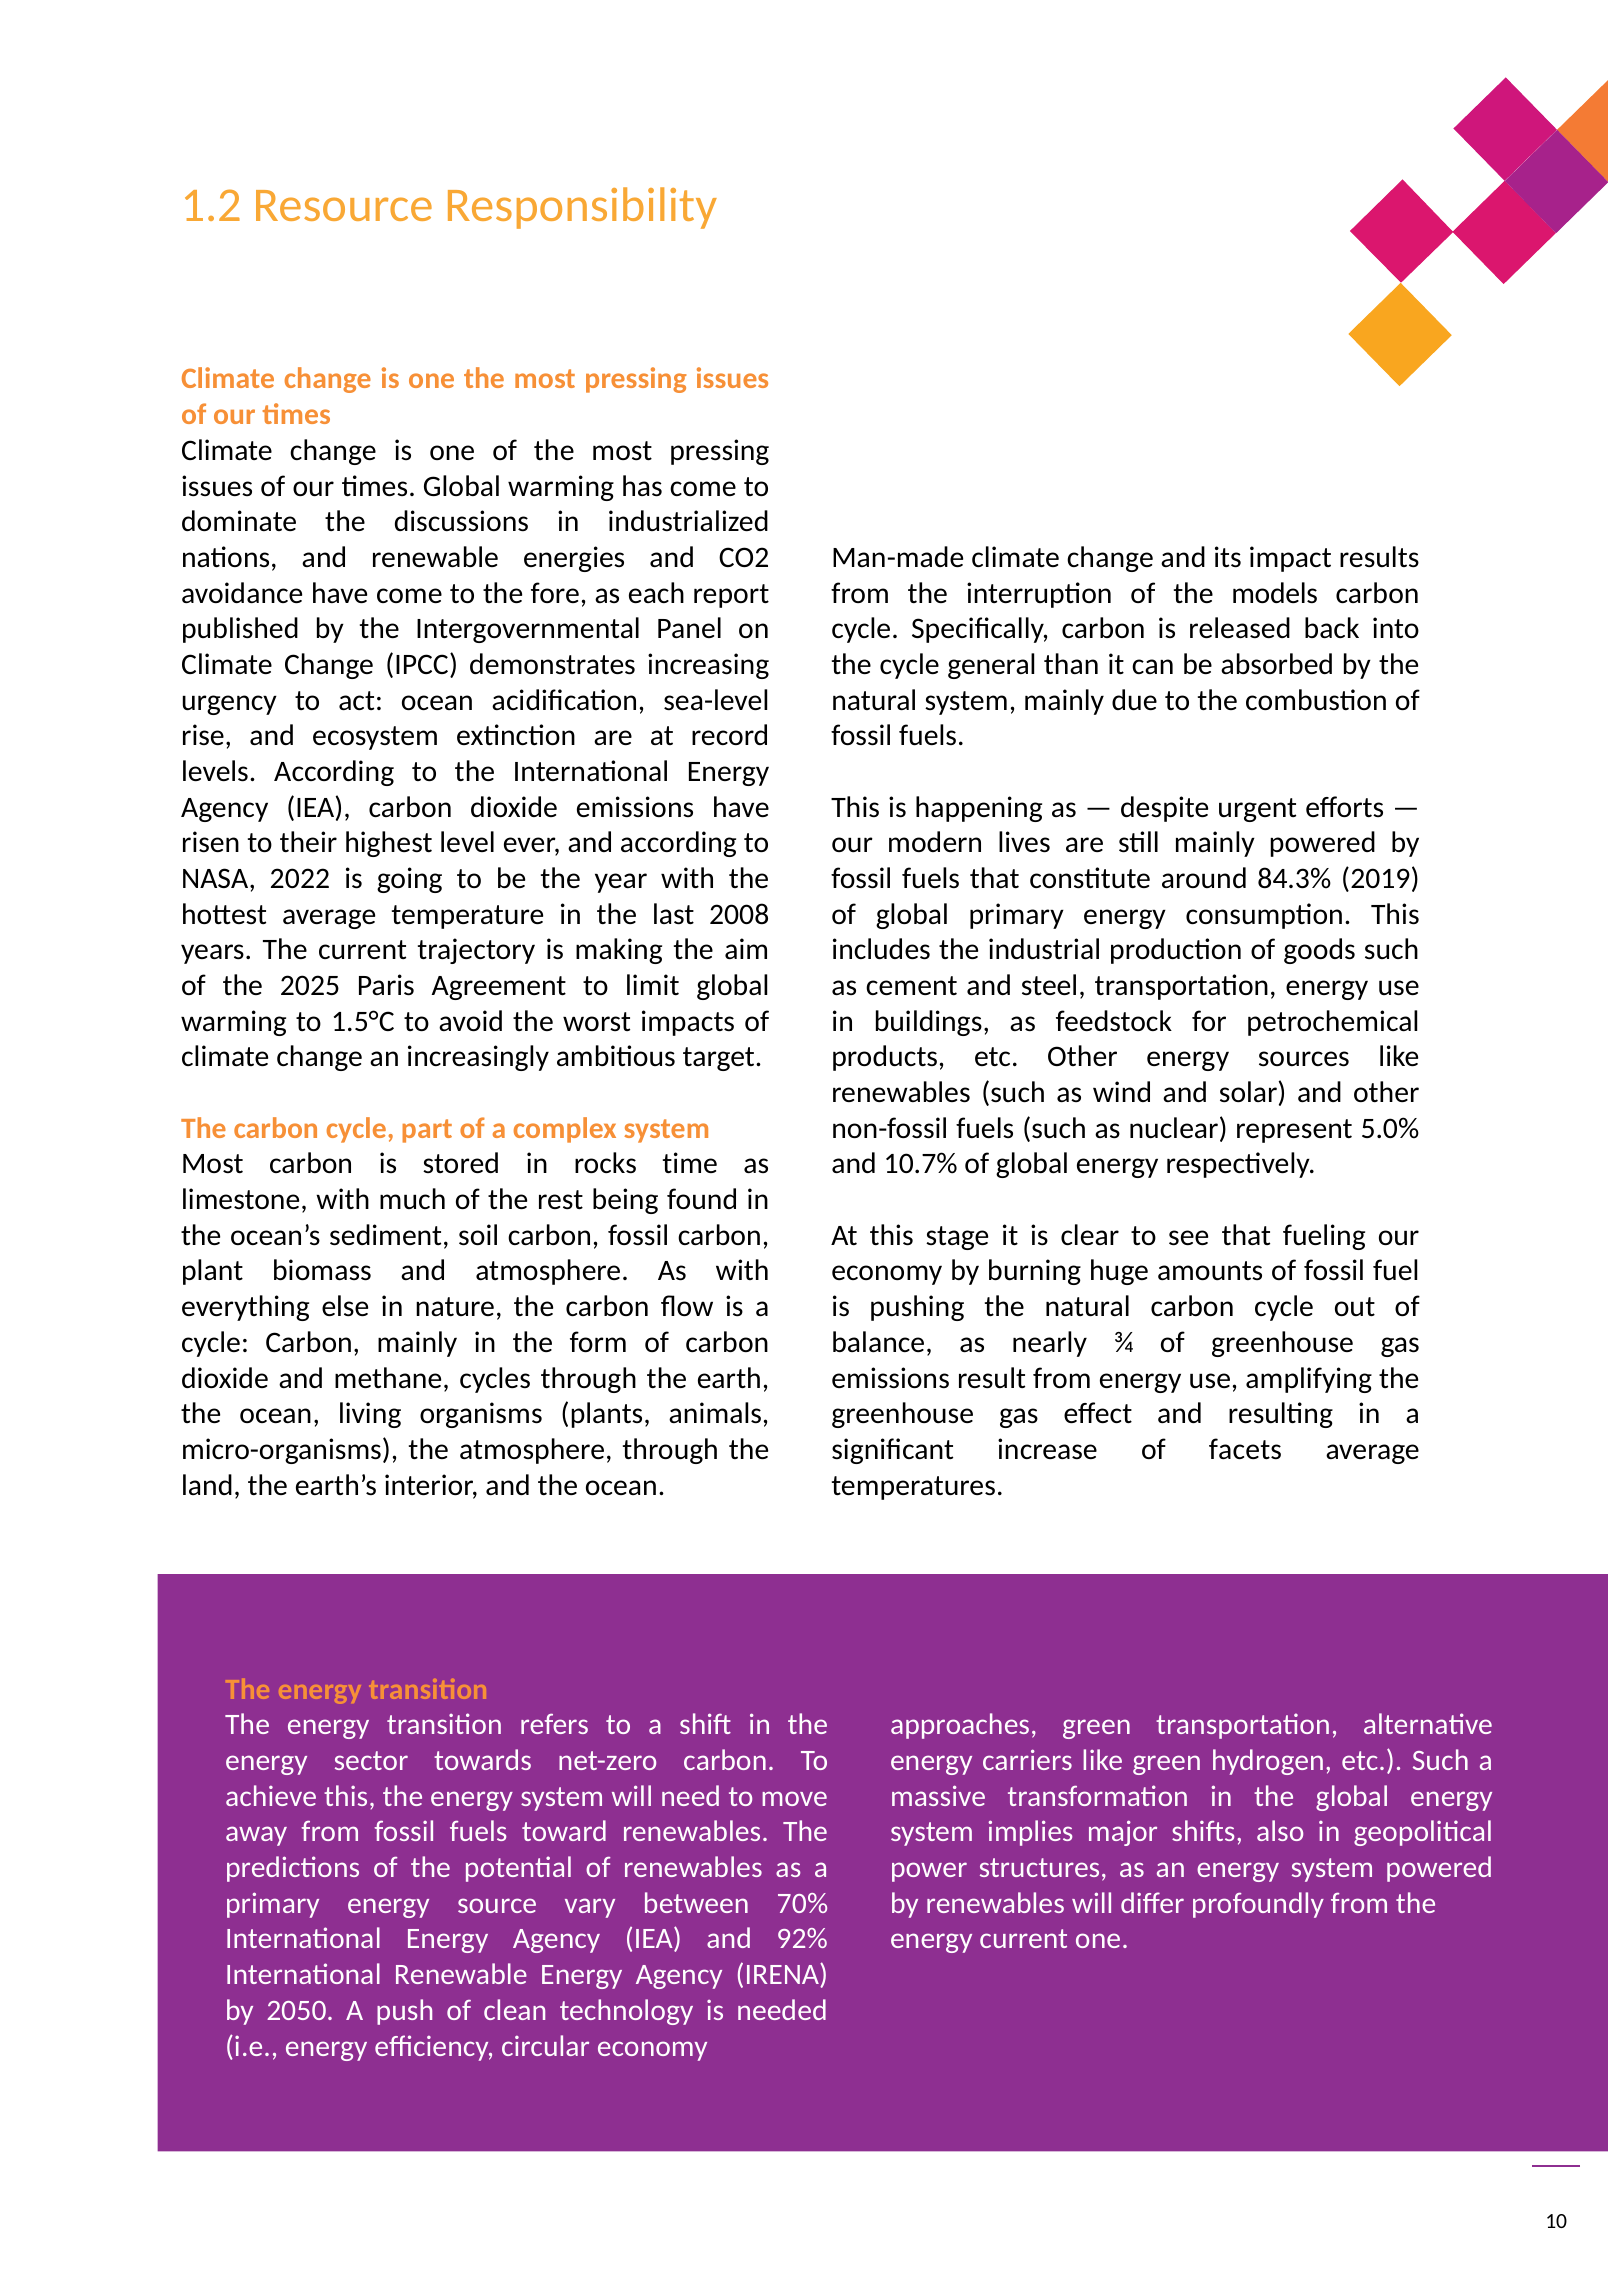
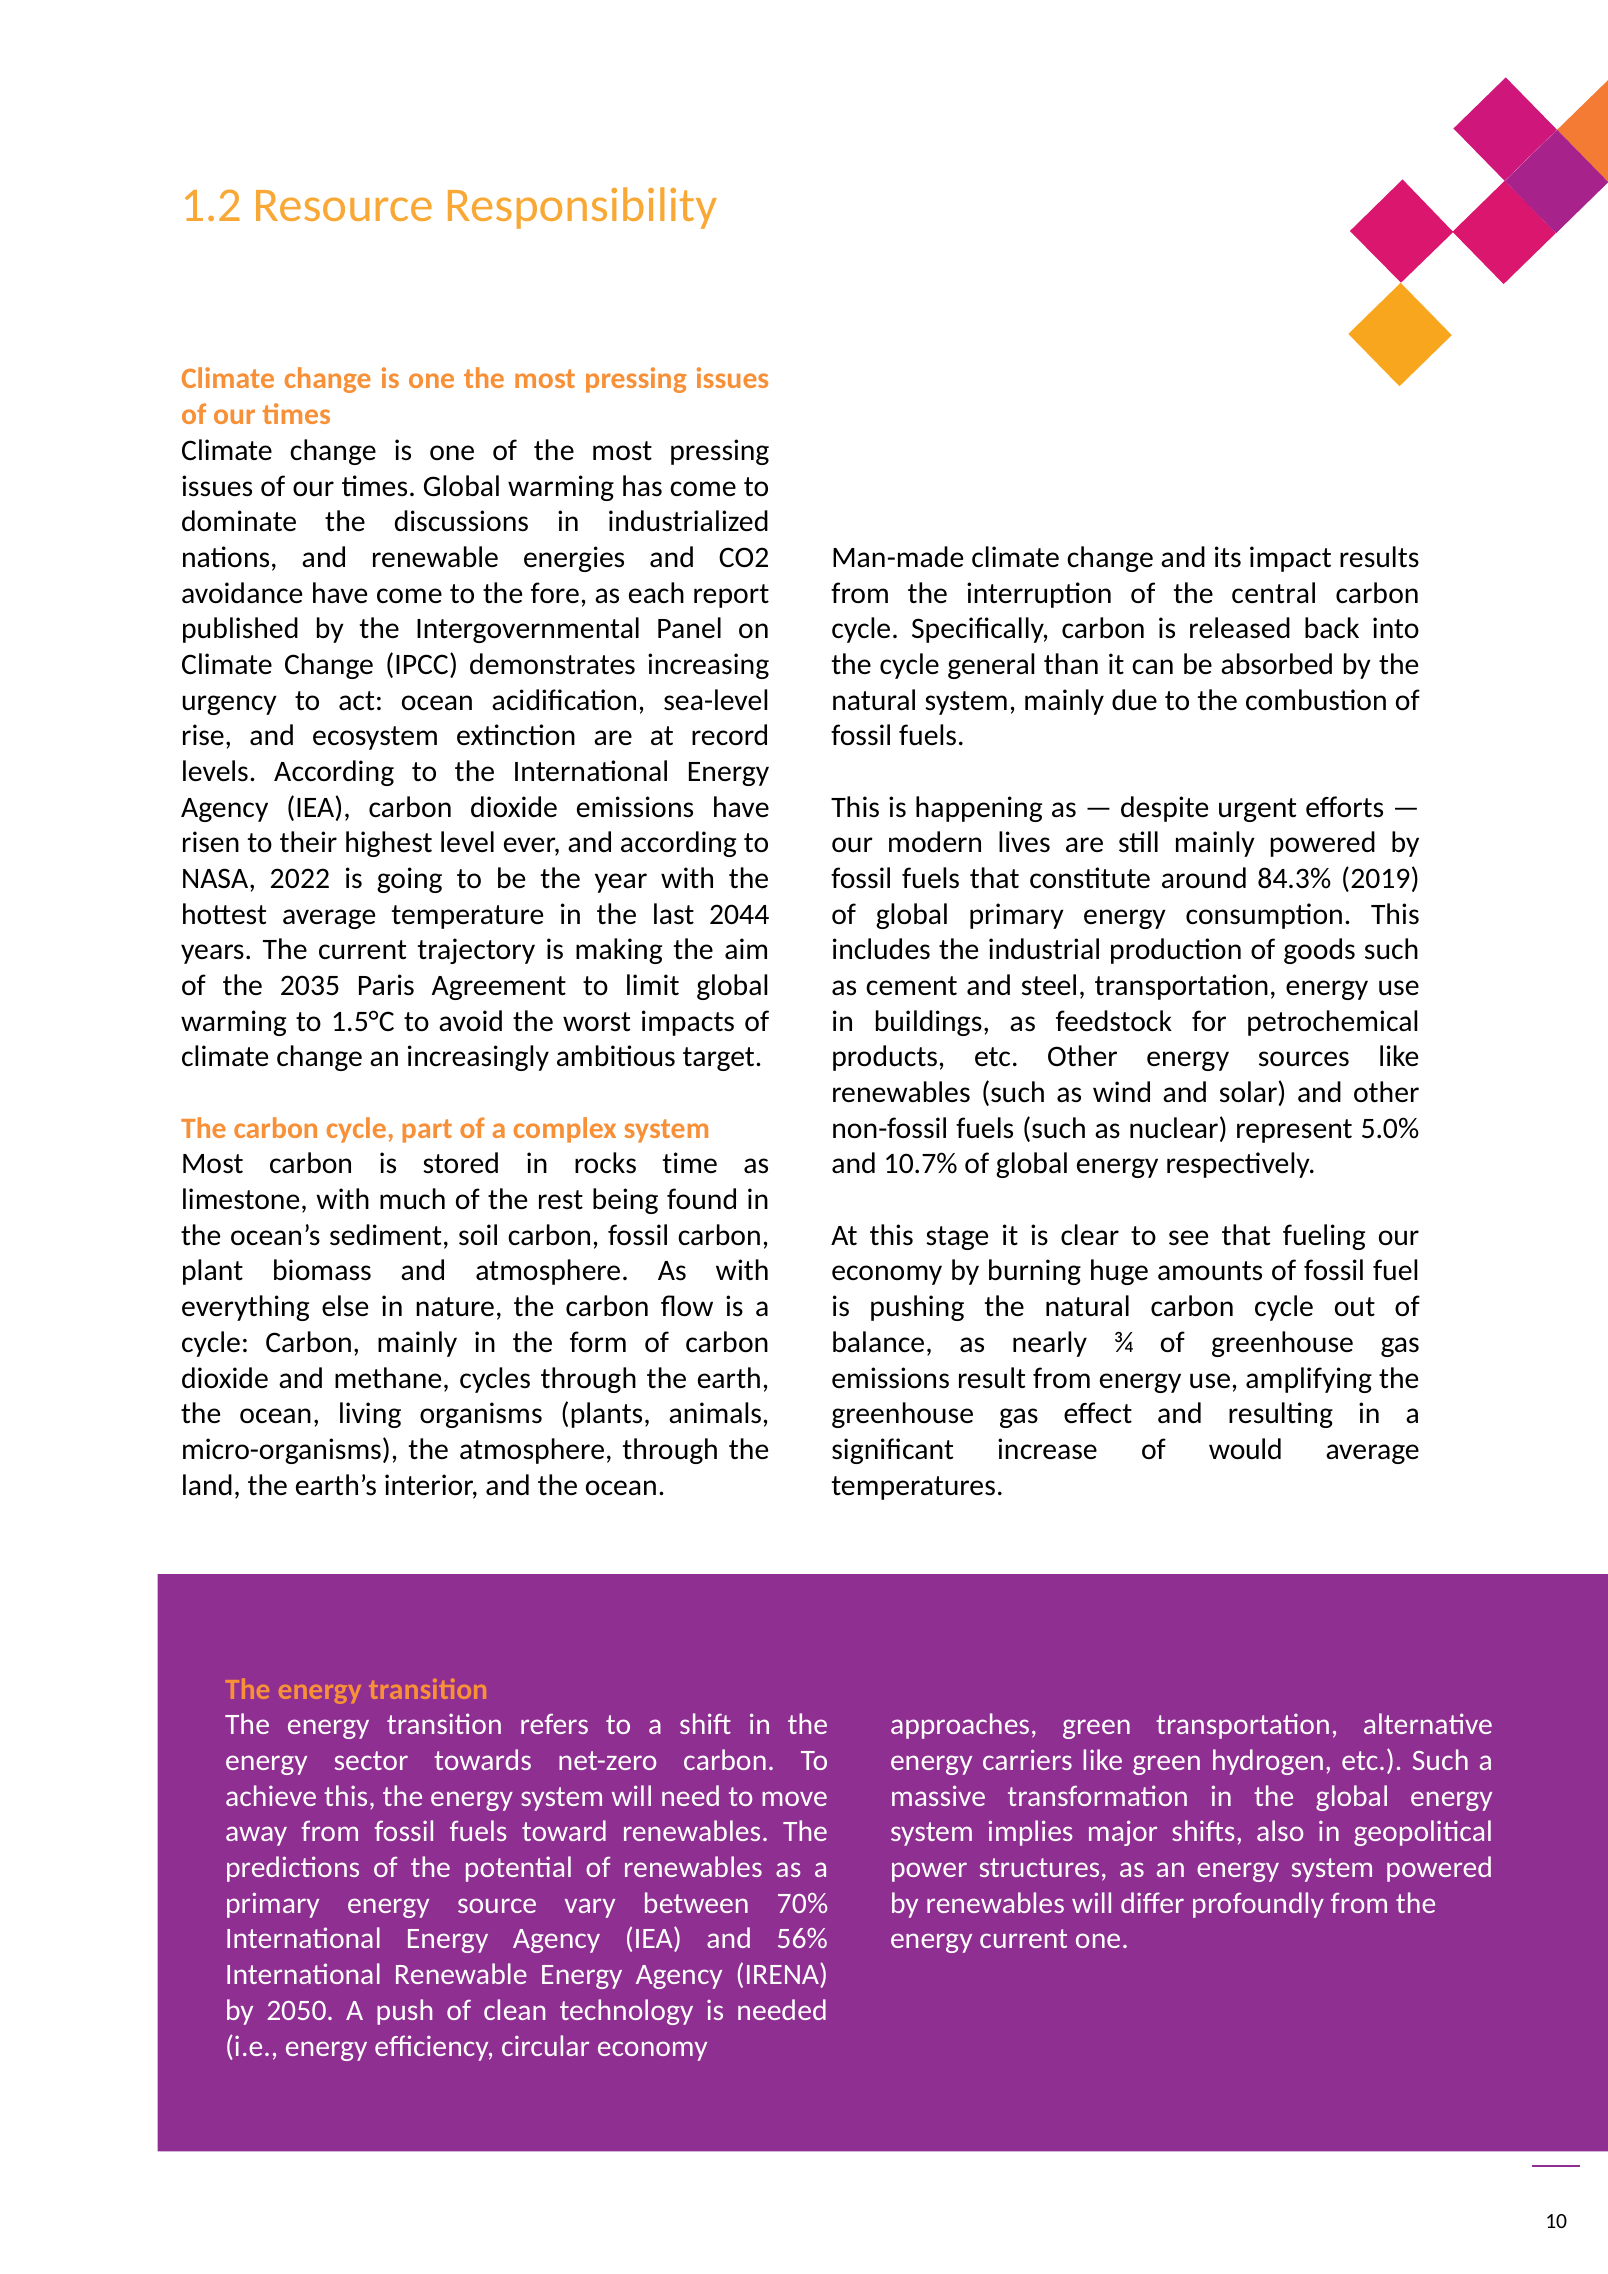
models: models -> central
2008: 2008 -> 2044
2025: 2025 -> 2035
facets: facets -> would
92%: 92% -> 56%
